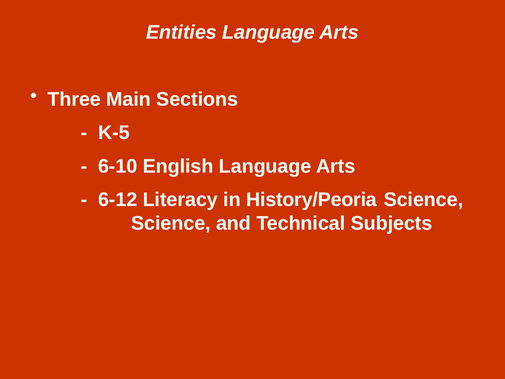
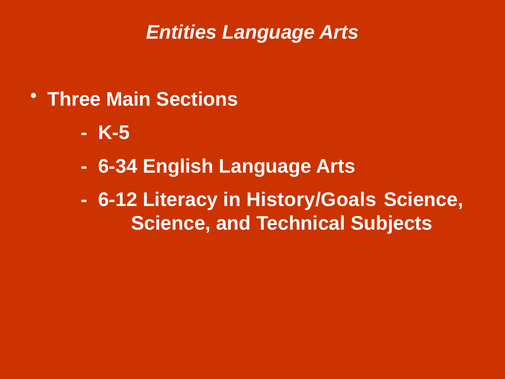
6-10: 6-10 -> 6-34
History/Peoria: History/Peoria -> History/Goals
